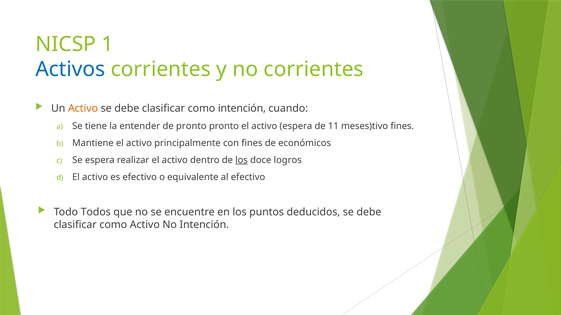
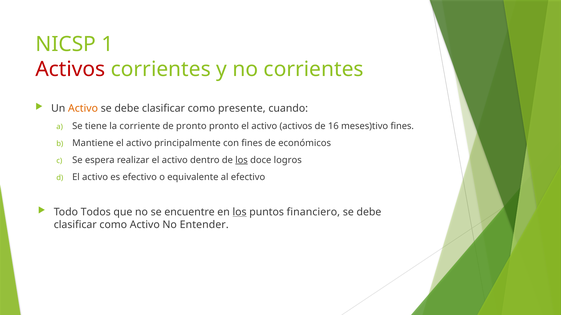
Activos at (70, 69) colour: blue -> red
como intención: intención -> presente
entender: entender -> corriente
activo espera: espera -> activos
11: 11 -> 16
los at (240, 212) underline: none -> present
deducidos: deducidos -> financiero
No Intención: Intención -> Entender
